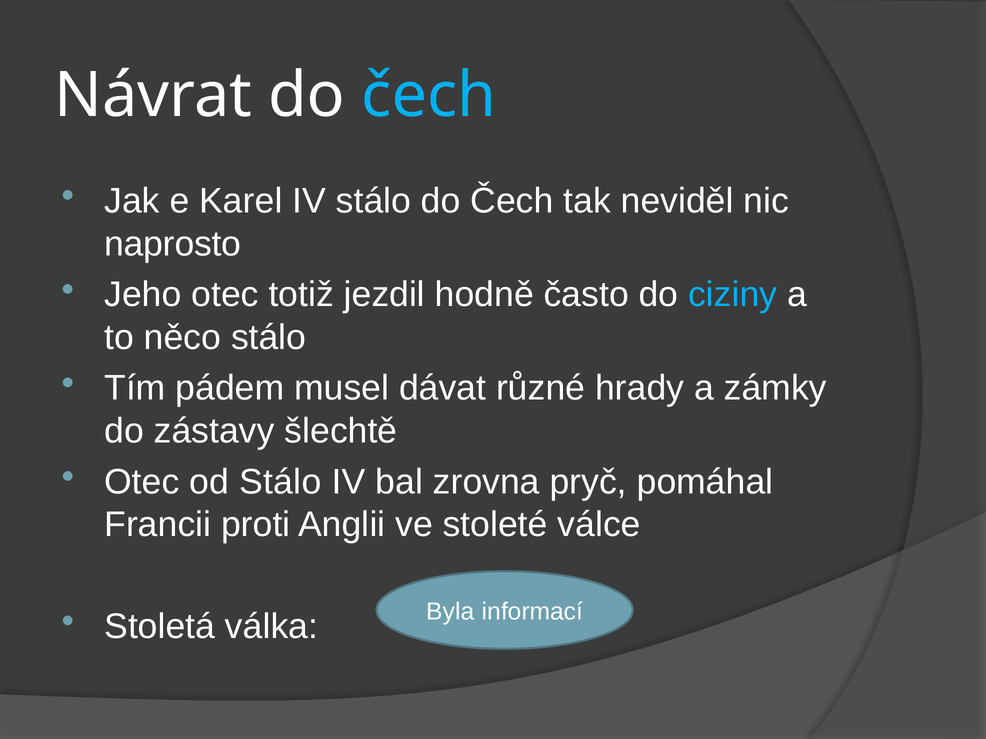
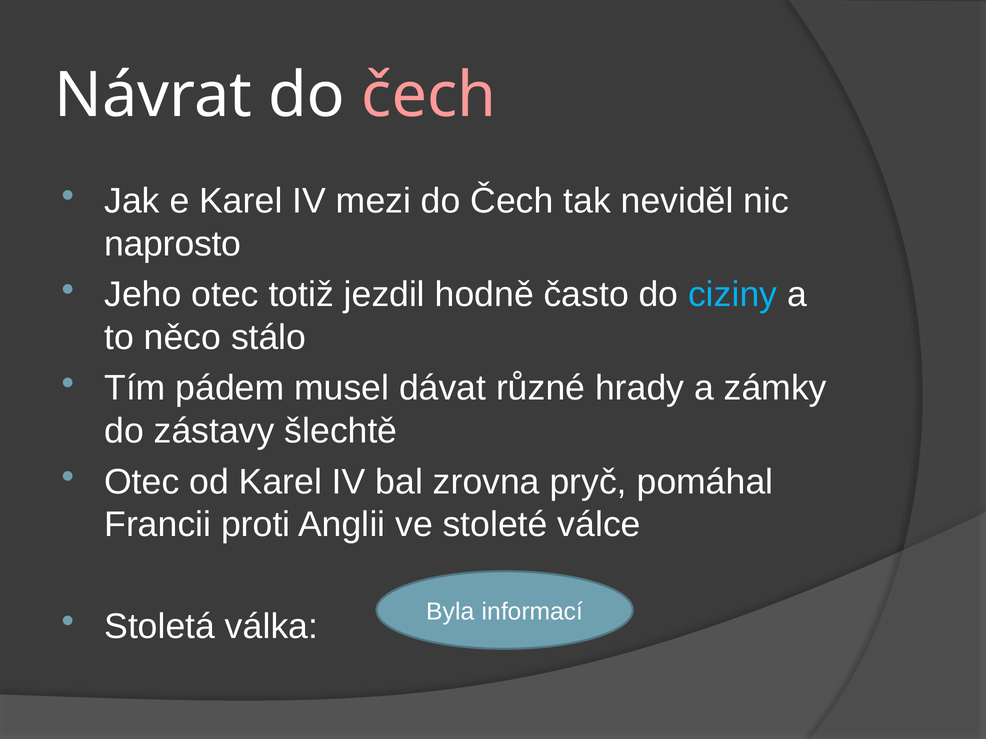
čech at (429, 96) colour: light blue -> pink
IV stálo: stálo -> mezi
od Stálo: Stálo -> Karel
